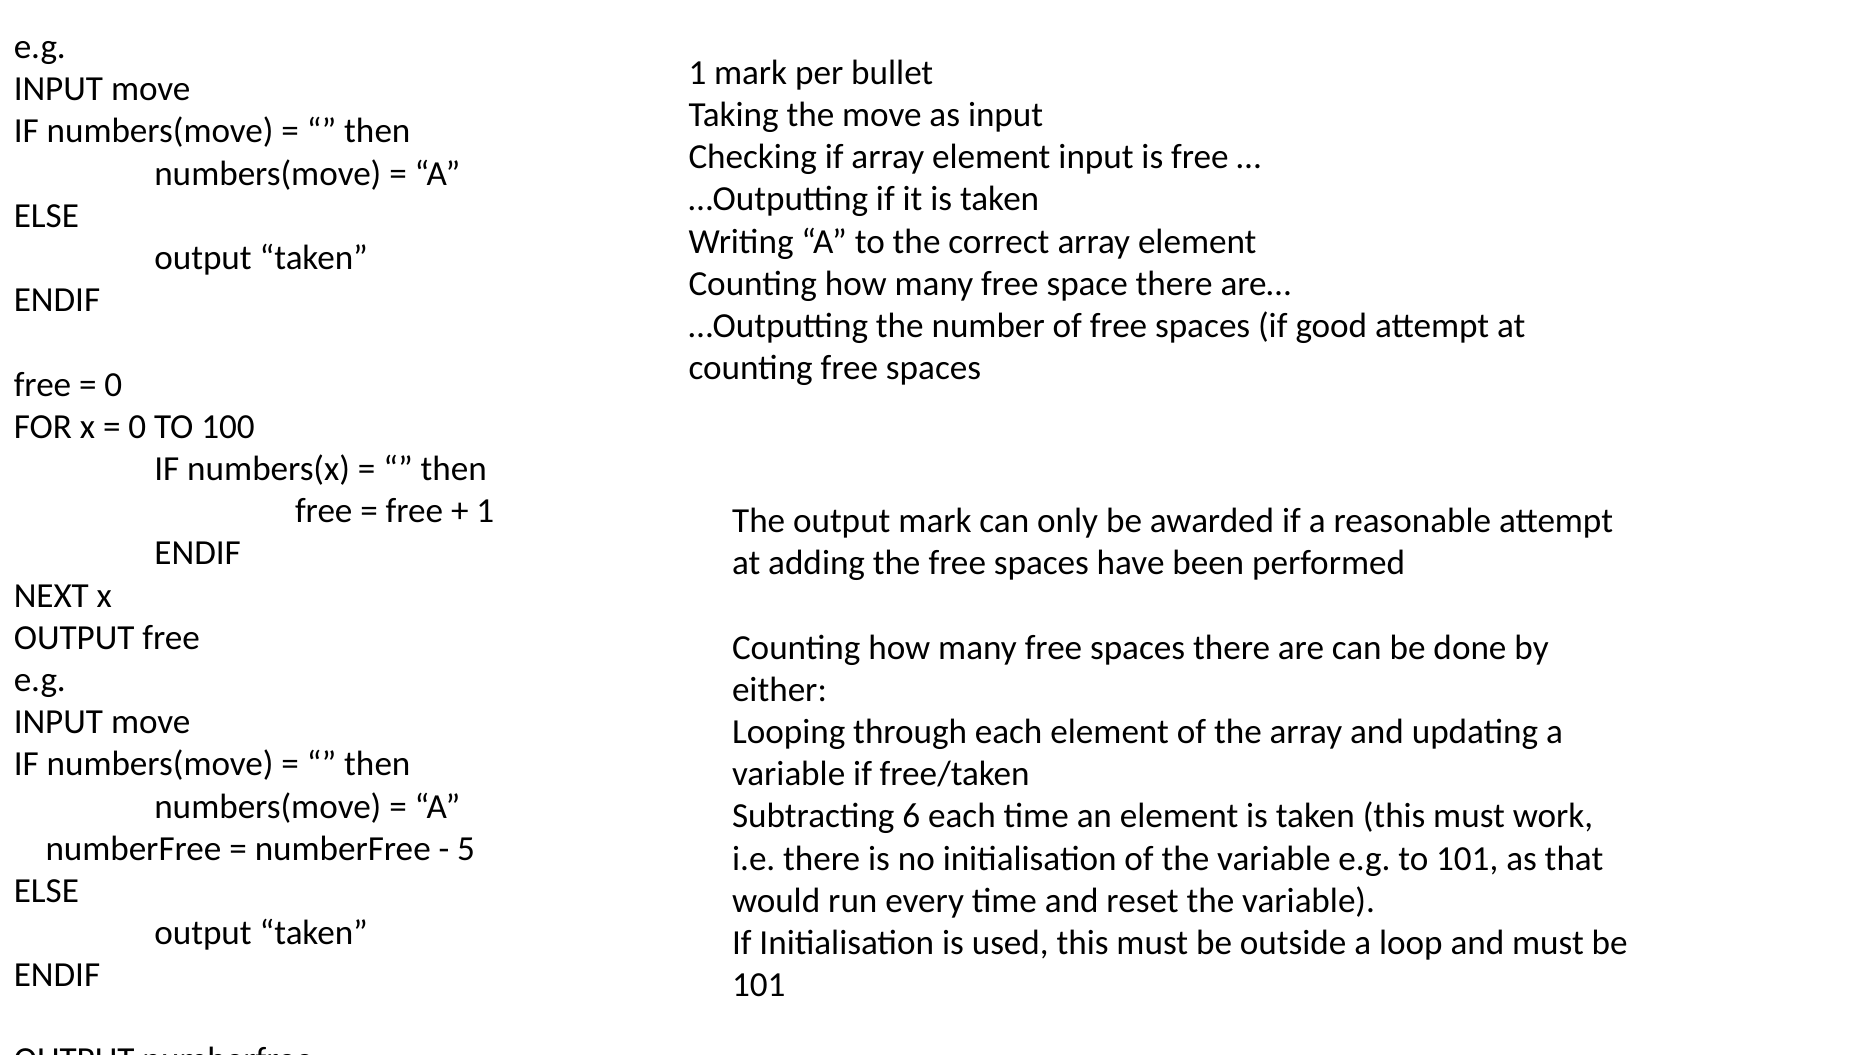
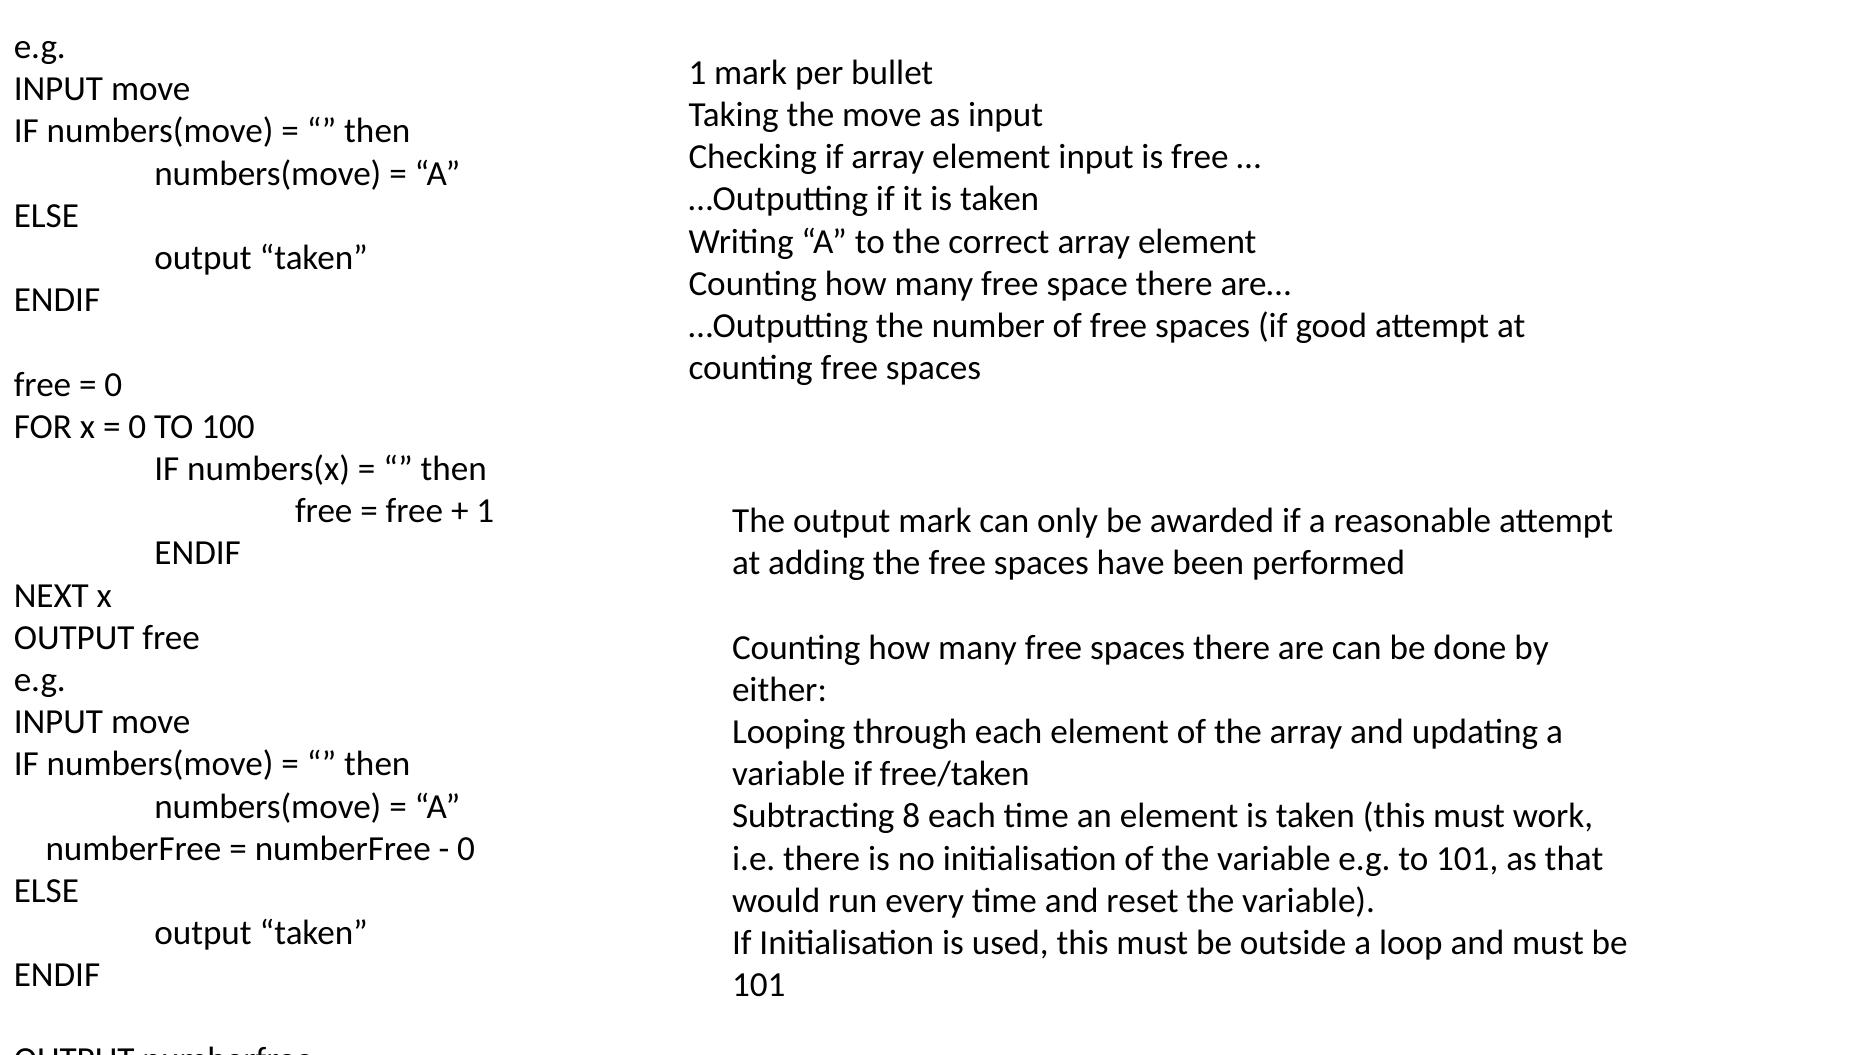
6: 6 -> 8
5 at (466, 848): 5 -> 0
